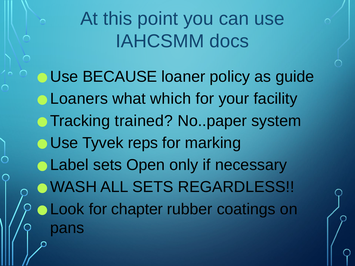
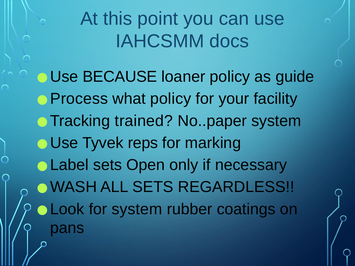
Loaners: Loaners -> Process
what which: which -> policy
for chapter: chapter -> system
